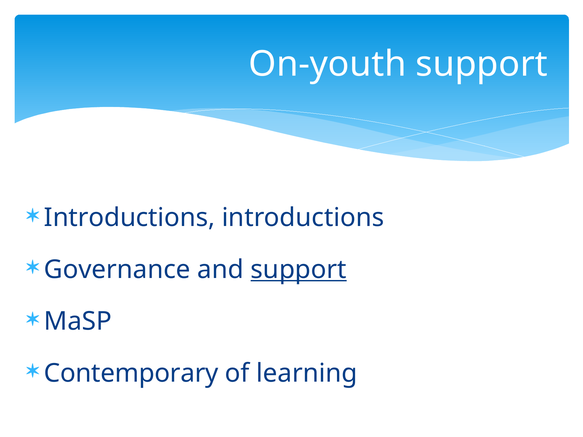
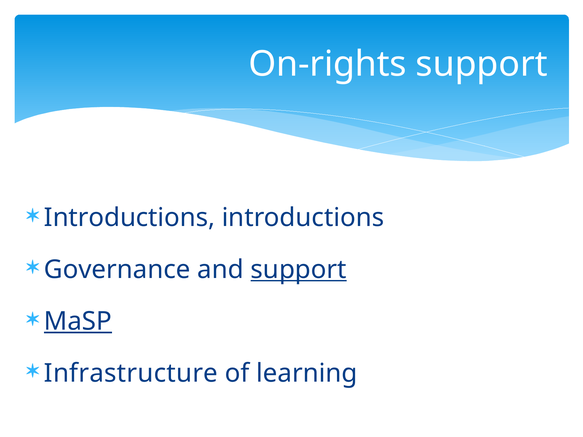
On-youth: On-youth -> On-rights
MaSP underline: none -> present
Contemporary: Contemporary -> Infrastructure
